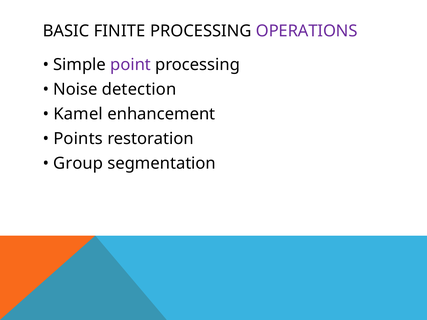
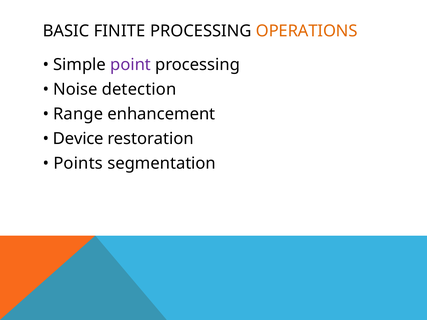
OPERATIONS colour: purple -> orange
Kamel: Kamel -> Range
Points: Points -> Device
Group: Group -> Points
